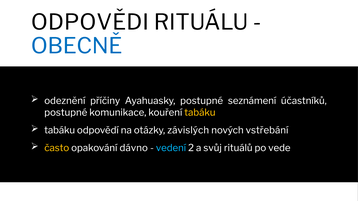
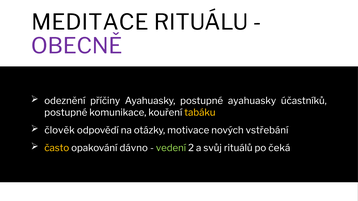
ODPOVĚDI: ODPOVĚDI -> MEDITACE
OBECNĚ colour: blue -> purple
postupné seznámení: seznámení -> ayahuasky
tabáku at (60, 130): tabáku -> člověk
závislých: závislých -> motivace
vedení colour: light blue -> light green
vede: vede -> čeká
